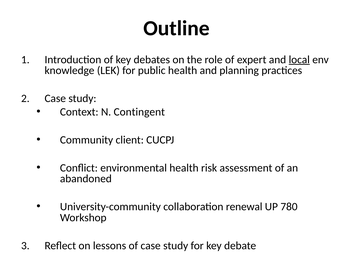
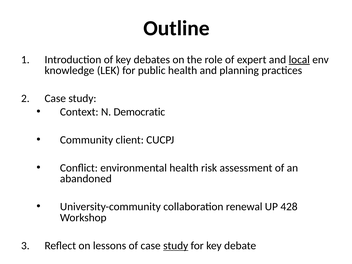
Contingent: Contingent -> Democratic
780: 780 -> 428
study at (176, 246) underline: none -> present
